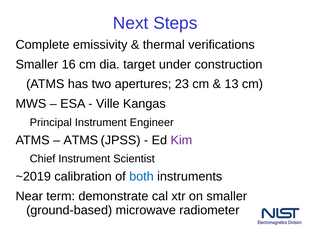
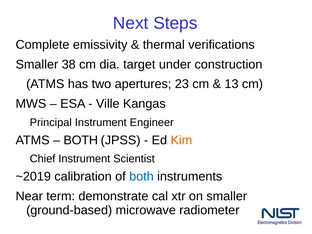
16: 16 -> 38
ATMS at (81, 140): ATMS -> BOTH
Kim colour: purple -> orange
